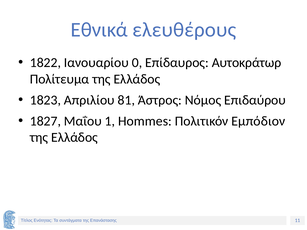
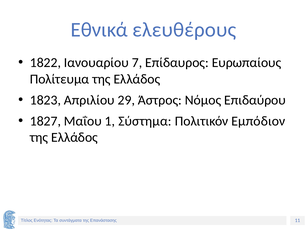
0: 0 -> 7
Αυτοκράτωρ: Αυτοκράτωρ -> Ευρωπαίους
81: 81 -> 29
Hommes: Hommes -> Σύστημα
